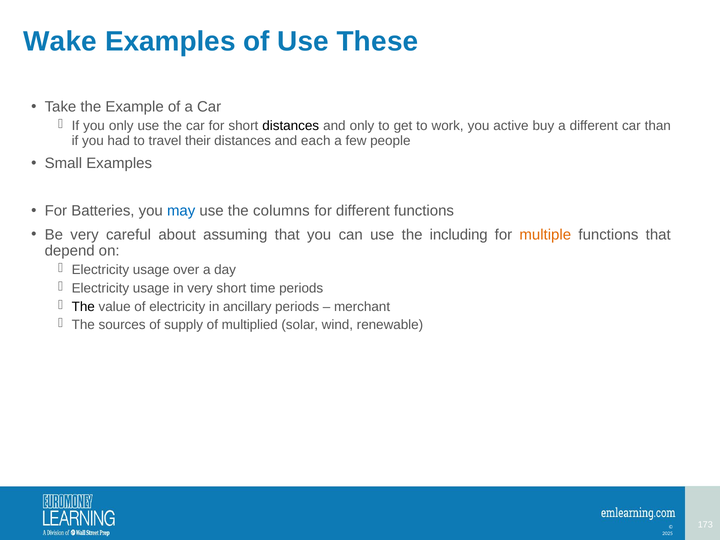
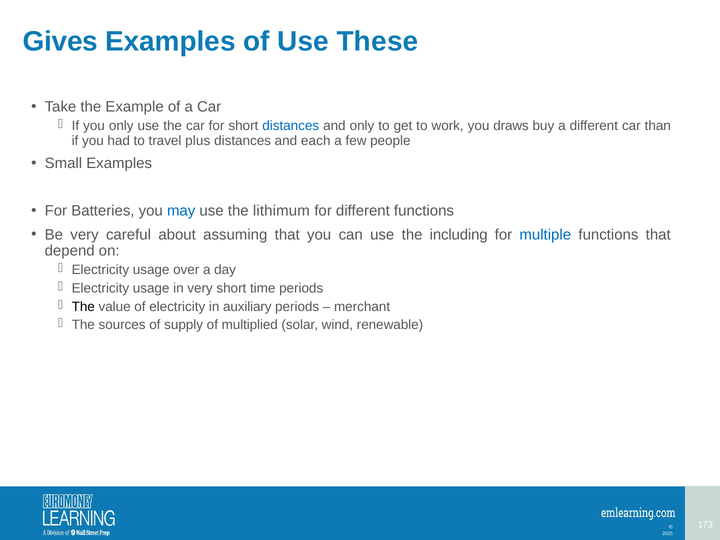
Wake: Wake -> Gives
distances at (291, 126) colour: black -> blue
active: active -> draws
their: their -> plus
columns: columns -> lithimum
multiple colour: orange -> blue
ancillary: ancillary -> auxiliary
